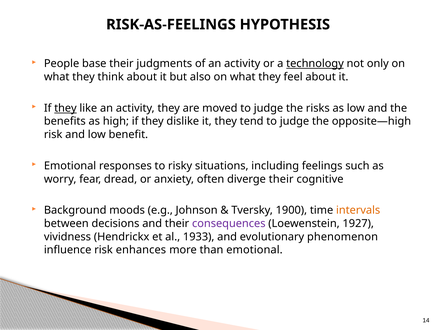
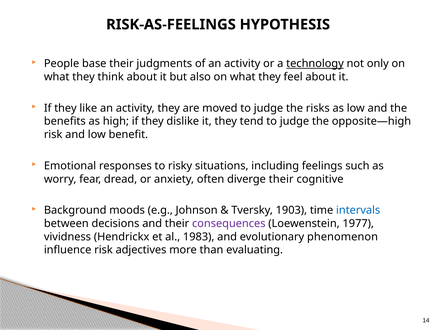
they at (65, 108) underline: present -> none
1900: 1900 -> 1903
intervals colour: orange -> blue
1927: 1927 -> 1977
1933: 1933 -> 1983
enhances: enhances -> adjectives
than emotional: emotional -> evaluating
